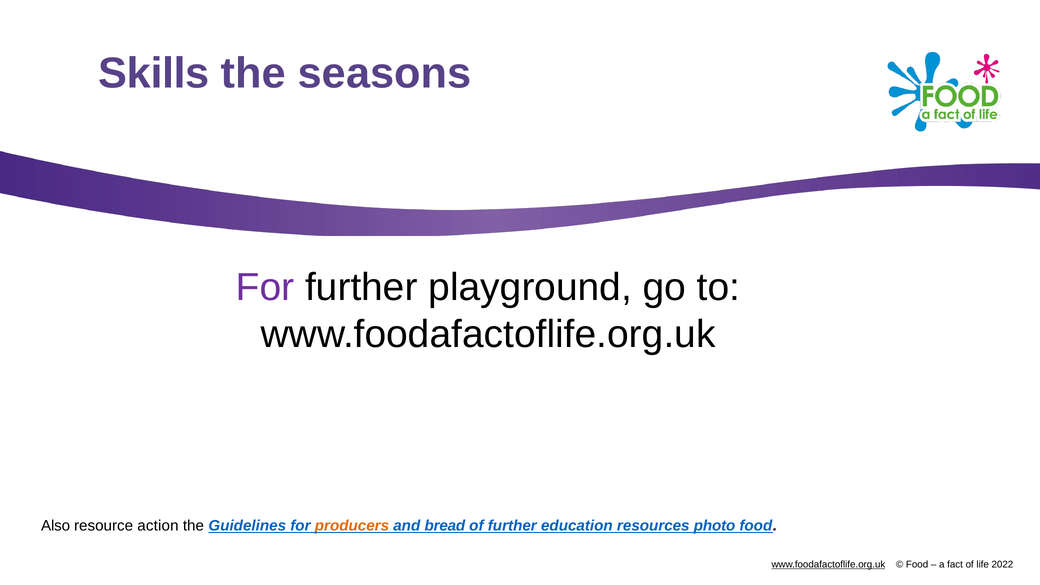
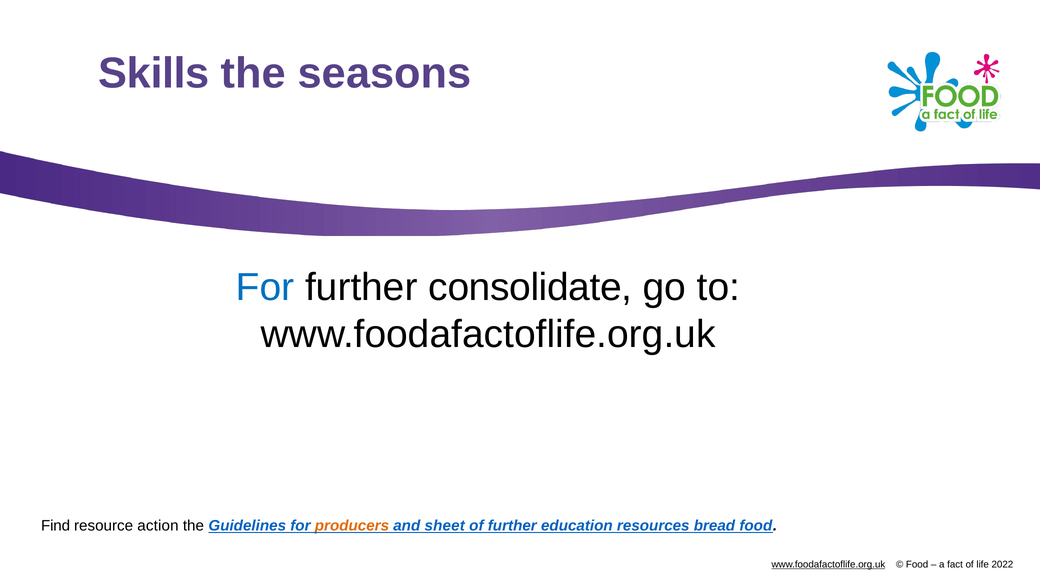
For at (265, 288) colour: purple -> blue
playground: playground -> consolidate
Also: Also -> Find
bread: bread -> sheet
photo: photo -> bread
